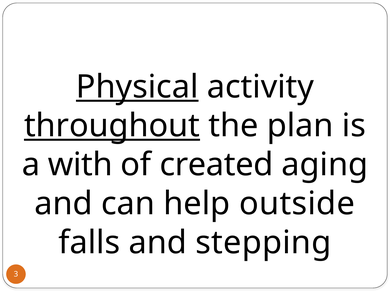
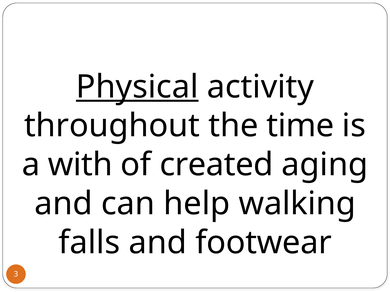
throughout underline: present -> none
plan: plan -> time
outside: outside -> walking
stepping: stepping -> footwear
